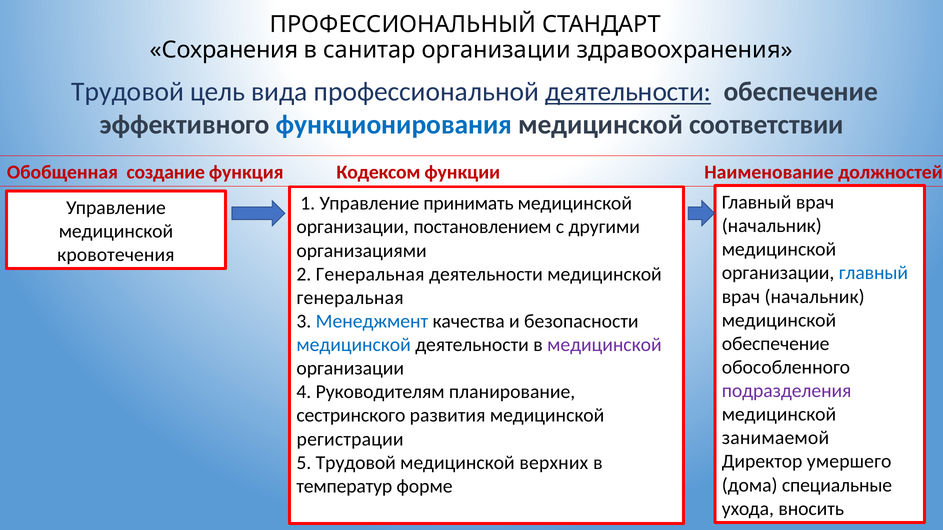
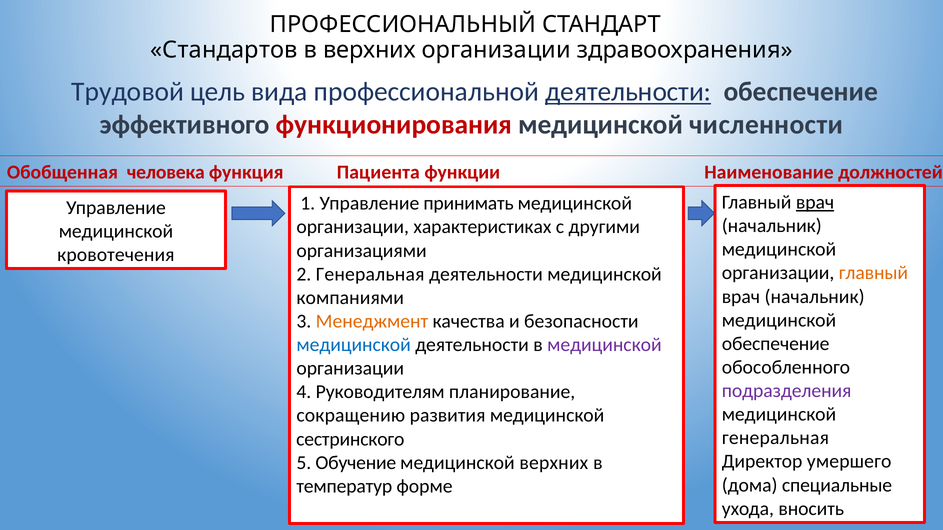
Сохранения: Сохранения -> Стандартов
в санитар: санитар -> верхних
функционирования colour: blue -> red
соответствии: соответствии -> численности
создание: создание -> человека
Кодексом: Кодексом -> Пациента
врач at (815, 202) underline: none -> present
постановлением: постановлением -> характеристиках
главный at (873, 273) colour: blue -> orange
генеральная at (350, 298): генеральная -> компаниями
Менеджмент colour: blue -> orange
сестринского: сестринского -> сокращению
занимаемой at (775, 438): занимаемой -> генеральная
регистрации: регистрации -> сестринского
5 Трудовой: Трудовой -> Обучение
